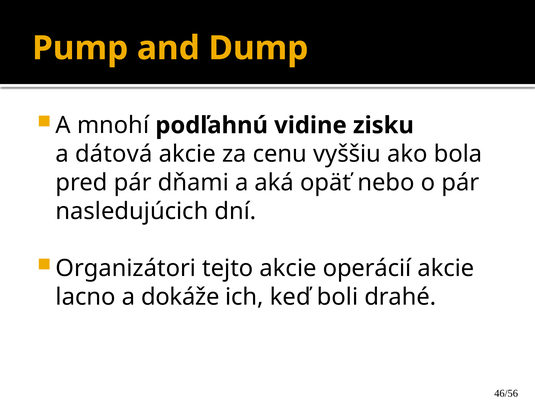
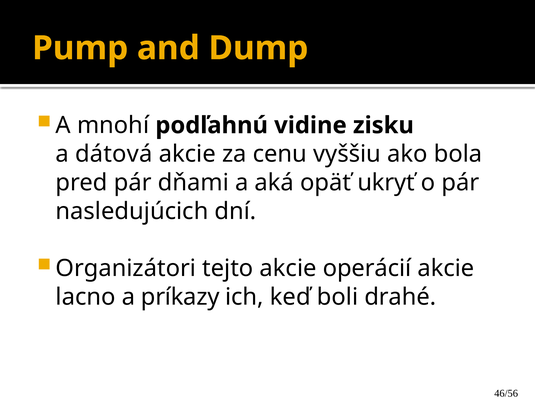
nebo: nebo -> ukryť
dokáže: dokáže -> príkazy
